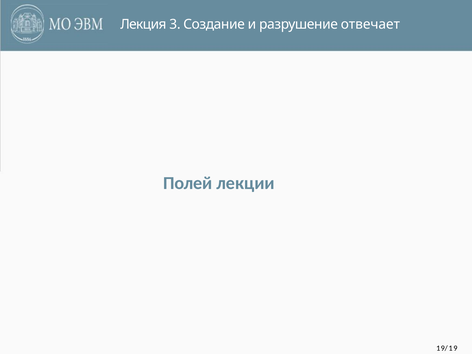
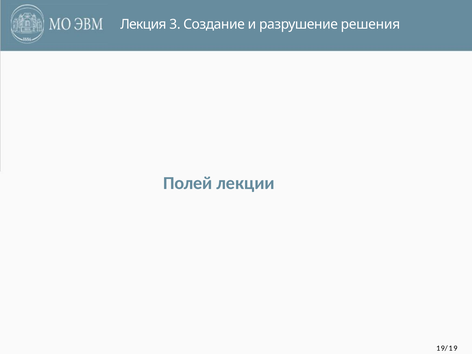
отвечает: отвечает -> решения
